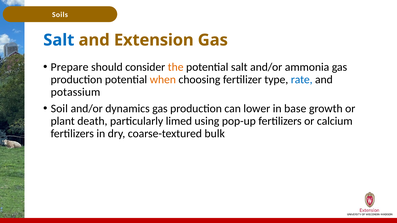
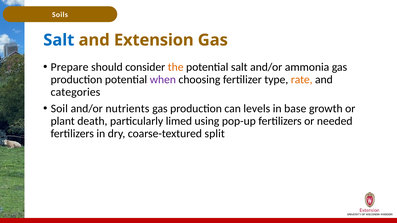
when colour: orange -> purple
rate colour: blue -> orange
potassium: potassium -> categories
dynamics: dynamics -> nutrients
lower: lower -> levels
calcium: calcium -> needed
bulk: bulk -> split
